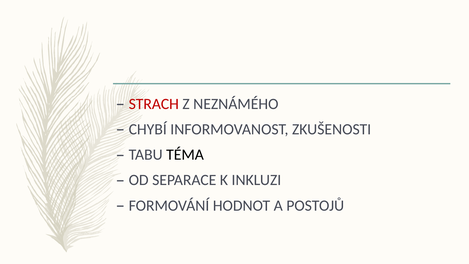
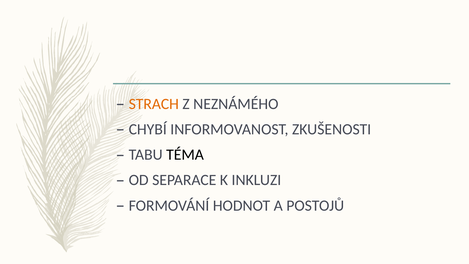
STRACH colour: red -> orange
